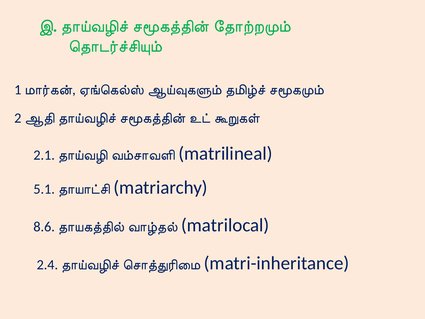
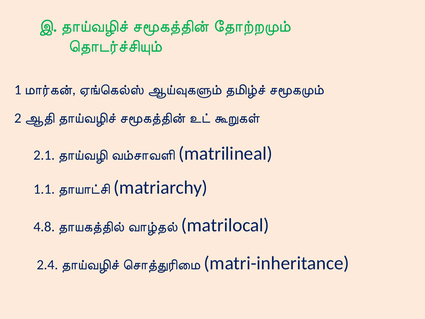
5.1: 5.1 -> 1.1
8.6: 8.6 -> 4.8
